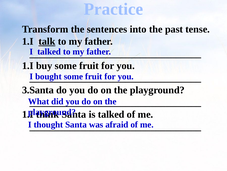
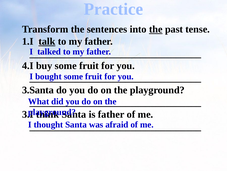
the at (156, 29) underline: none -> present
1.I at (28, 65): 1.I -> 4.I
1.I at (28, 114): 1.I -> 3.I
is talked: talked -> father
